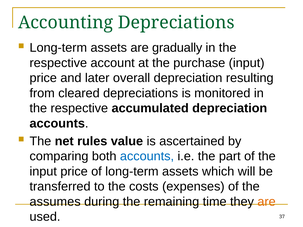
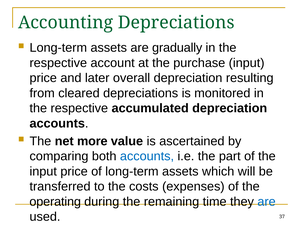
rules: rules -> more
assumes: assumes -> operating
are at (267, 202) colour: orange -> blue
